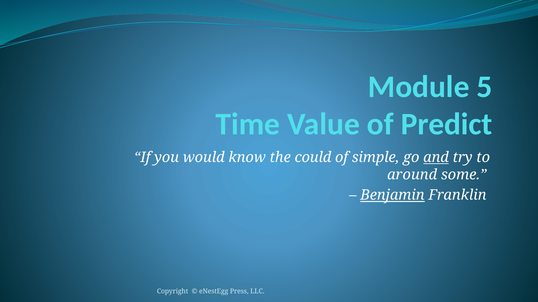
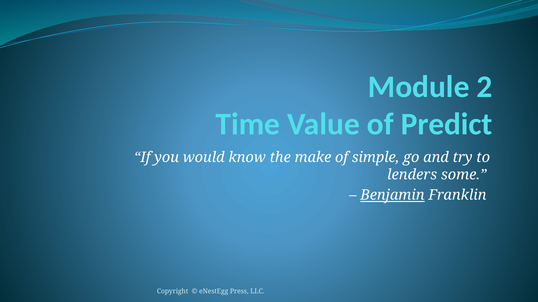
5: 5 -> 2
could: could -> make
and underline: present -> none
around: around -> lenders
